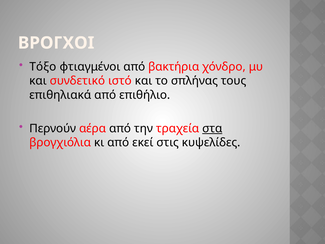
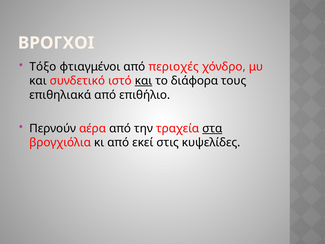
βακτήρια: βακτήρια -> περιοχές
και at (143, 81) underline: none -> present
σπλήνας: σπλήνας -> διάφορα
